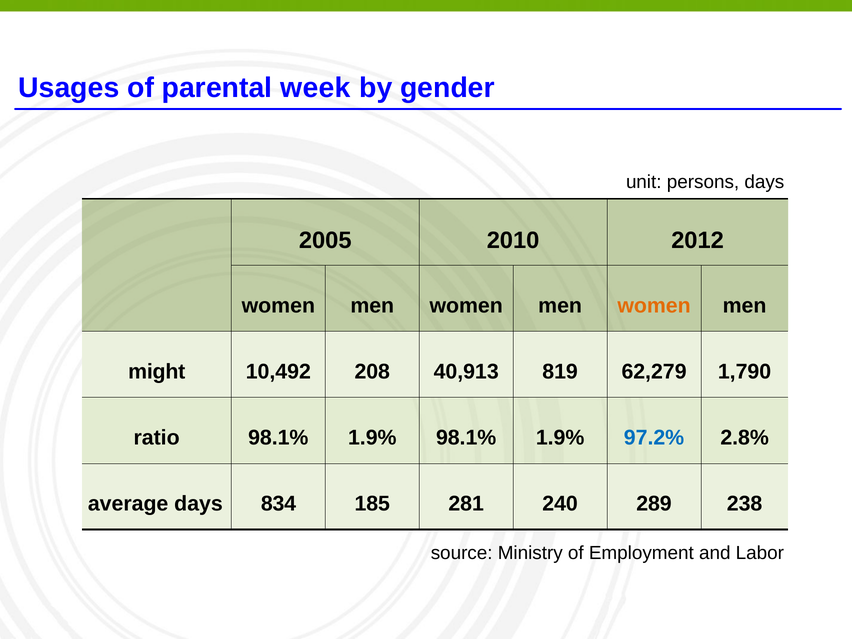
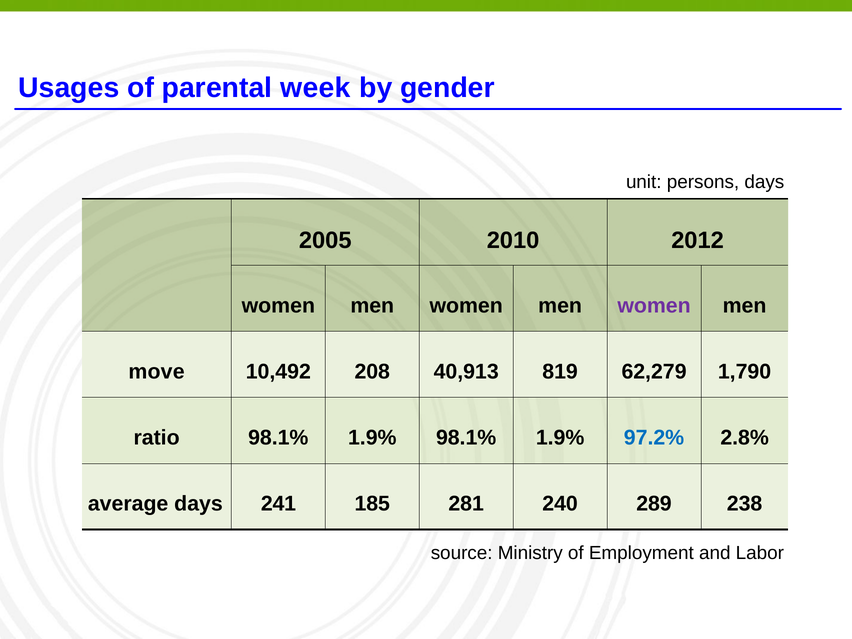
women at (654, 306) colour: orange -> purple
might: might -> move
834: 834 -> 241
